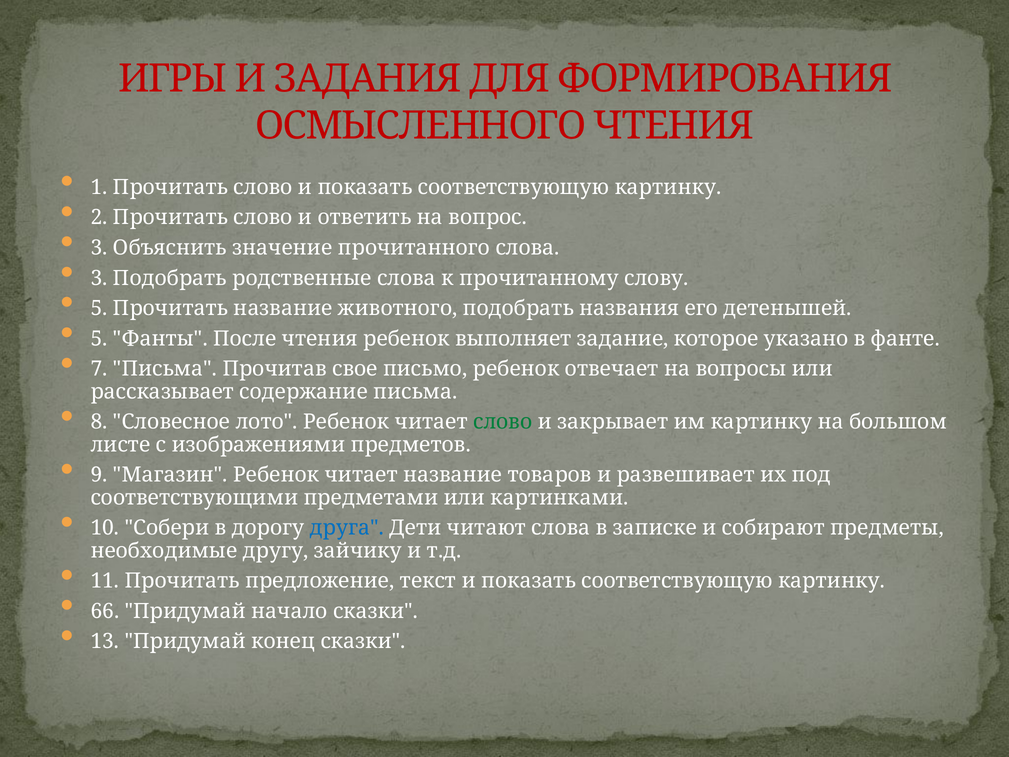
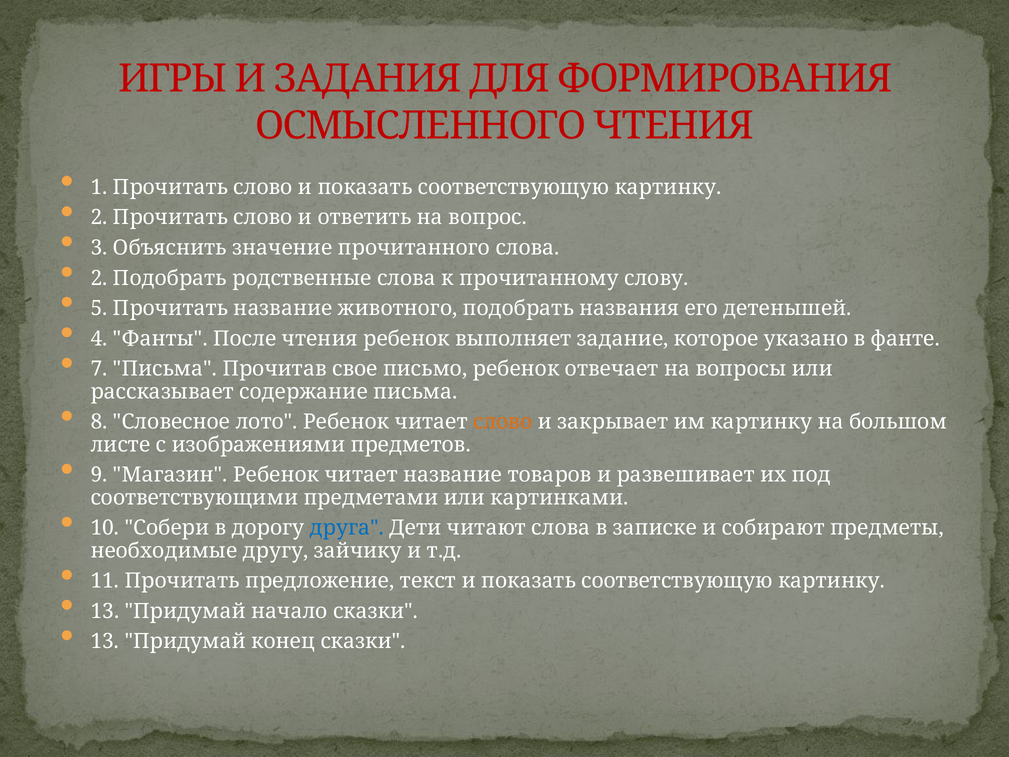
3 at (99, 278): 3 -> 2
5 at (99, 339): 5 -> 4
слово at (503, 422) colour: green -> orange
66 at (105, 611): 66 -> 13
